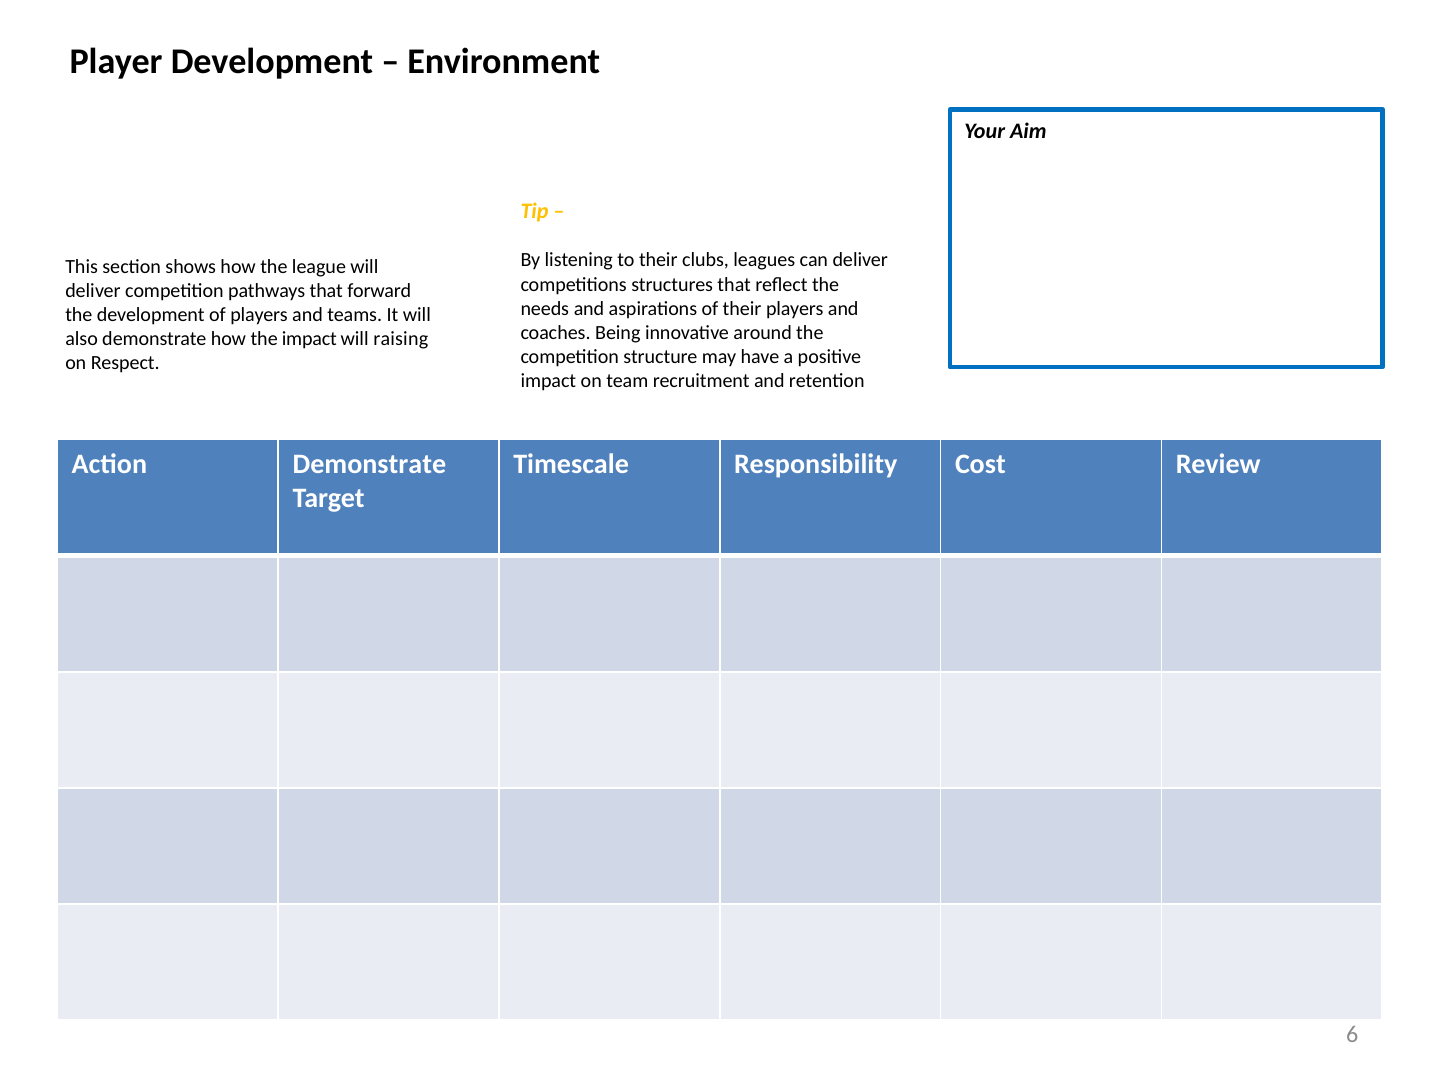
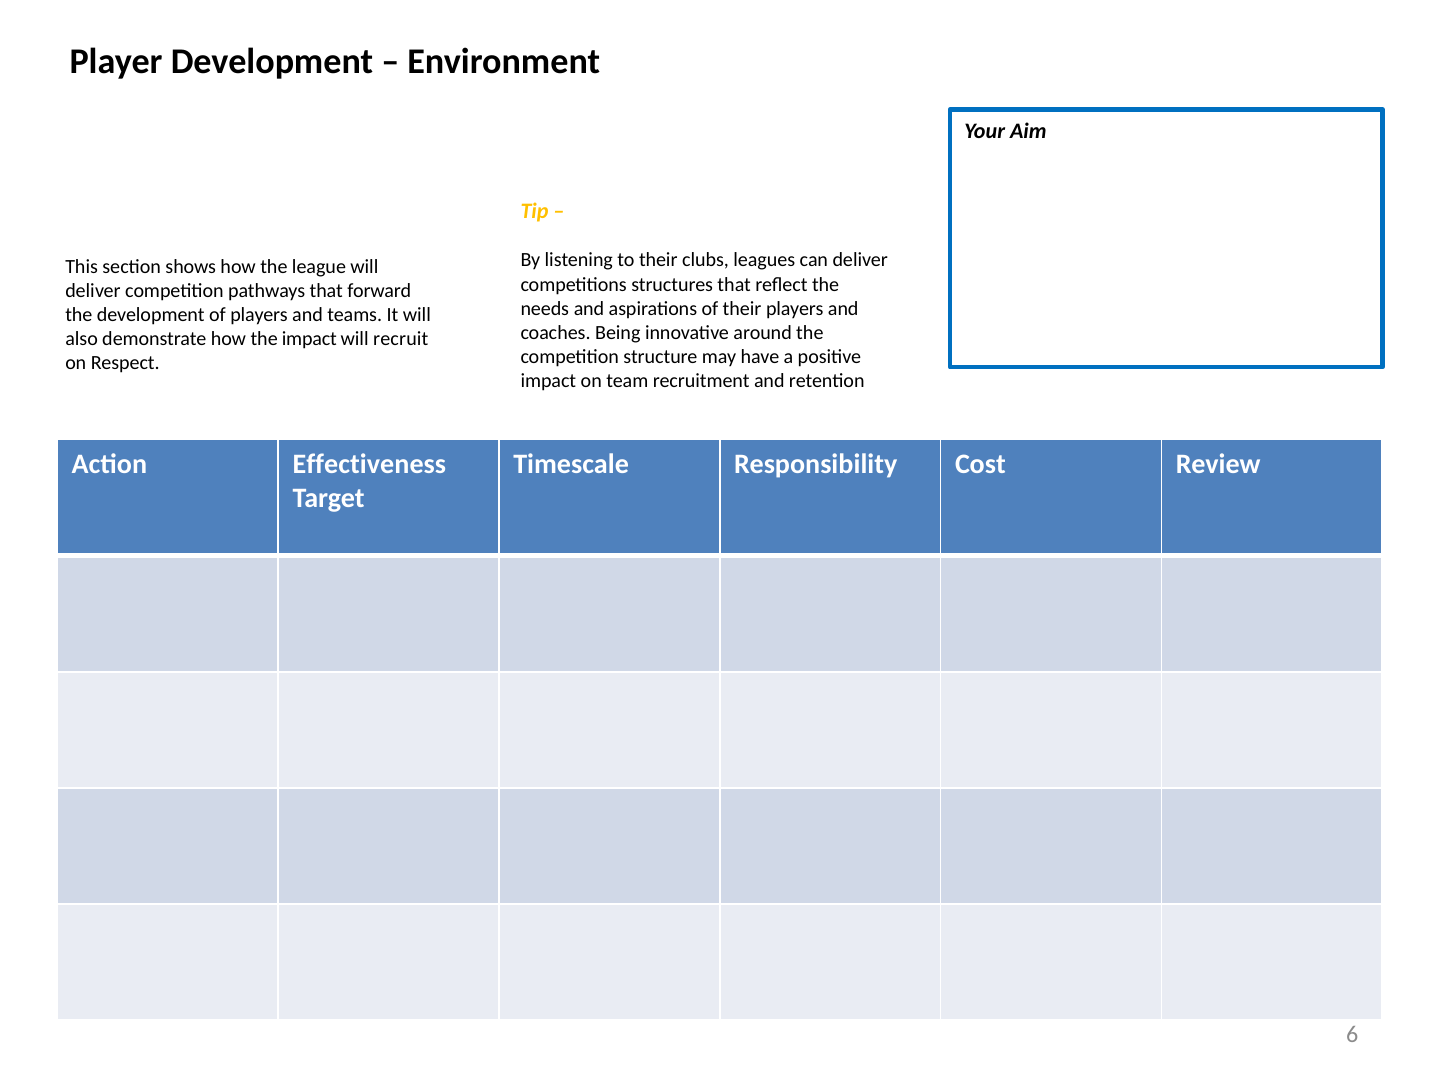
raising: raising -> recruit
Action Demonstrate: Demonstrate -> Effectiveness
